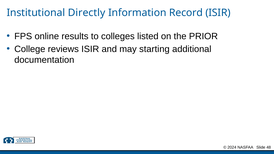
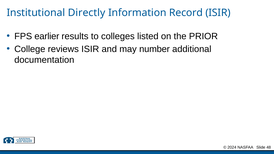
online: online -> earlier
starting: starting -> number
